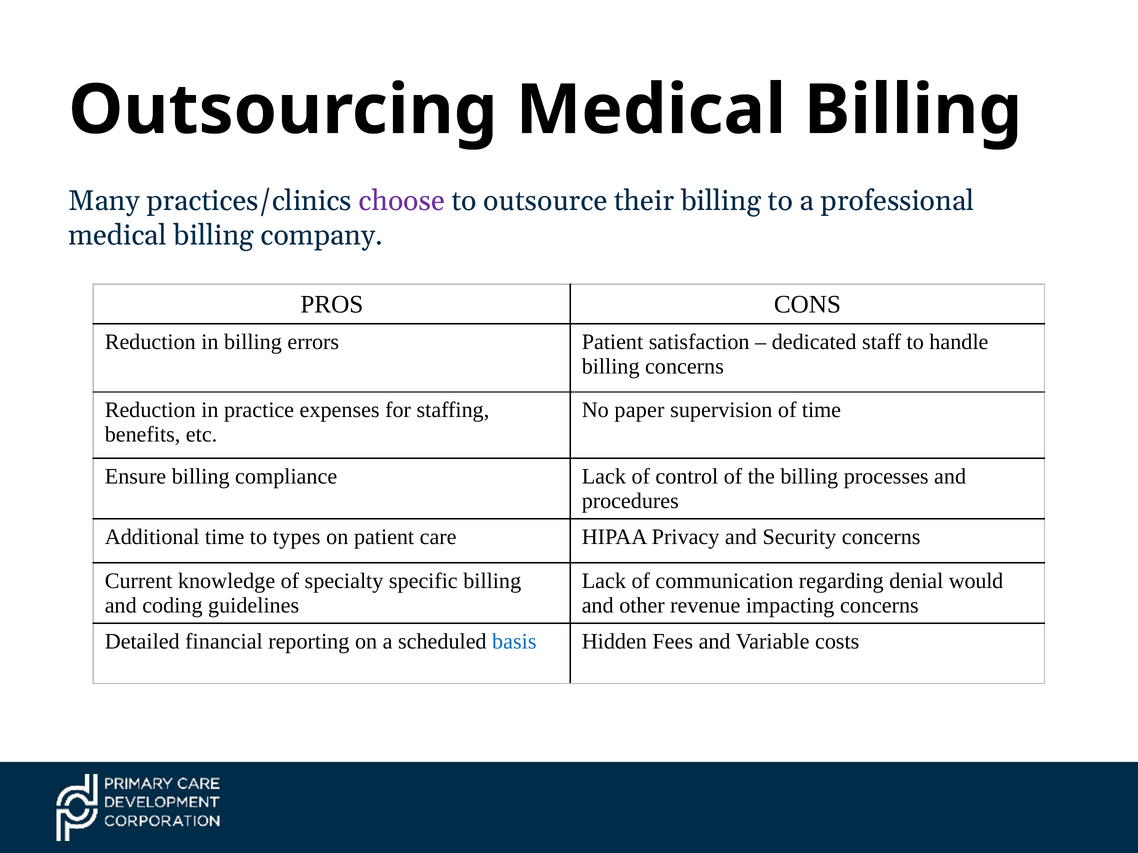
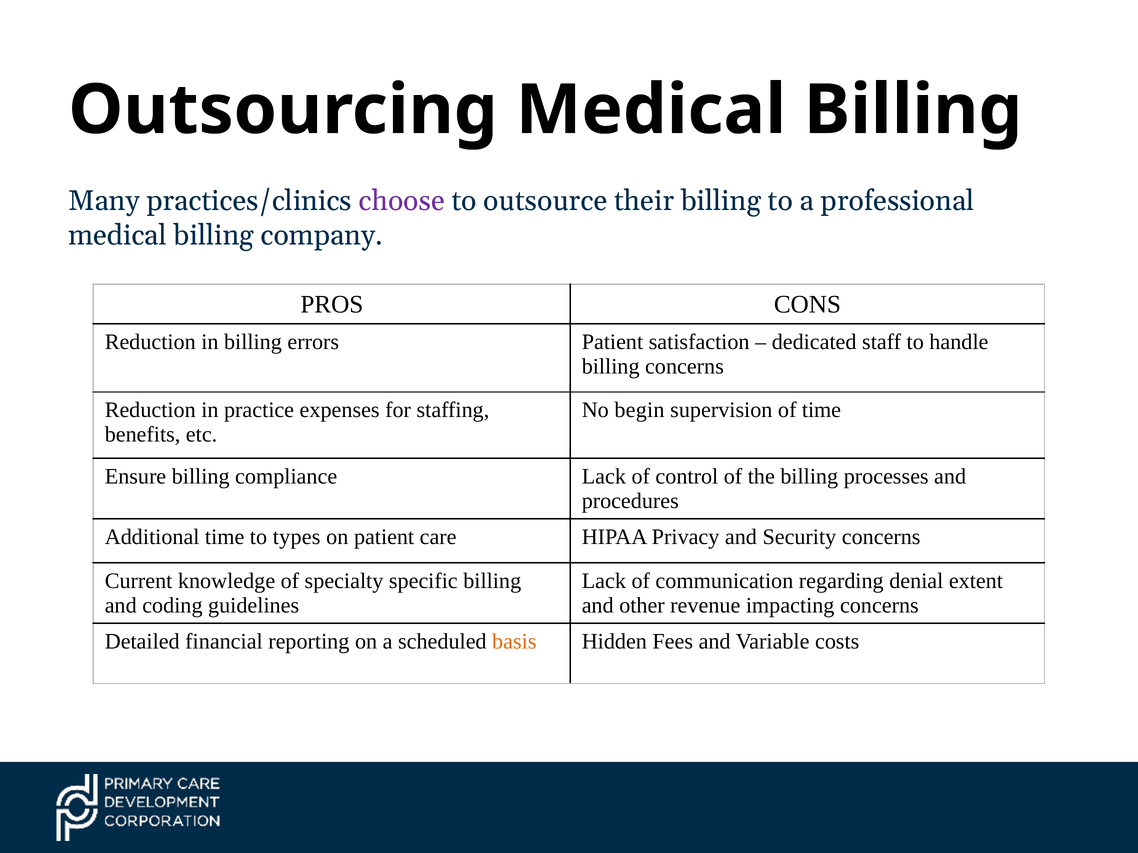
paper: paper -> begin
would: would -> extent
basis colour: blue -> orange
